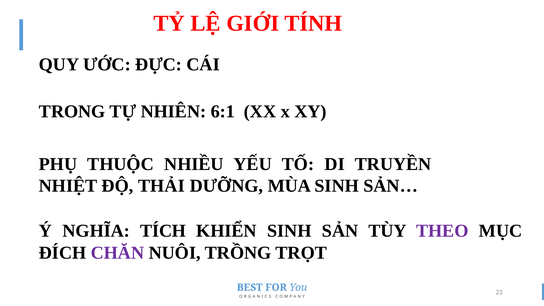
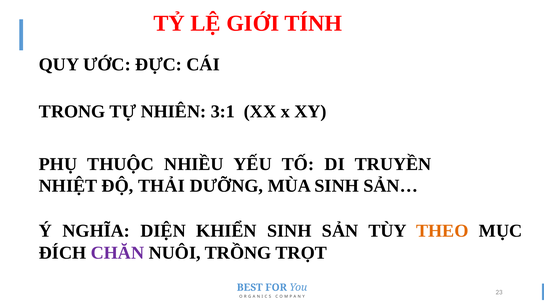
6:1: 6:1 -> 3:1
TÍCH: TÍCH -> DIỆN
THEO colour: purple -> orange
